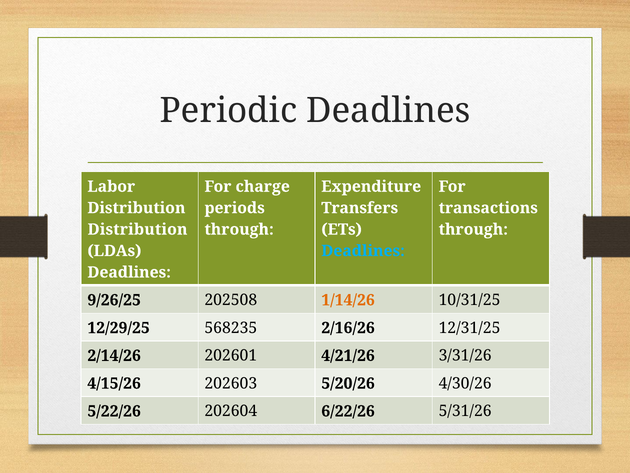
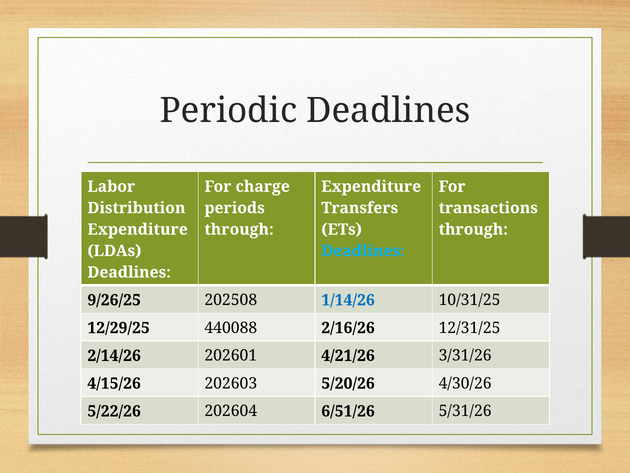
Distribution at (138, 229): Distribution -> Expenditure
1/14/26 colour: orange -> blue
568235: 568235 -> 440088
6/22/26: 6/22/26 -> 6/51/26
